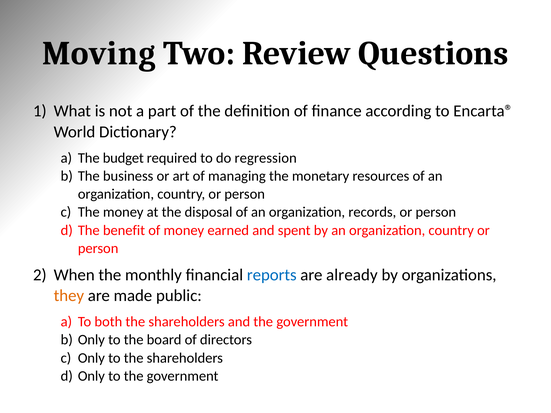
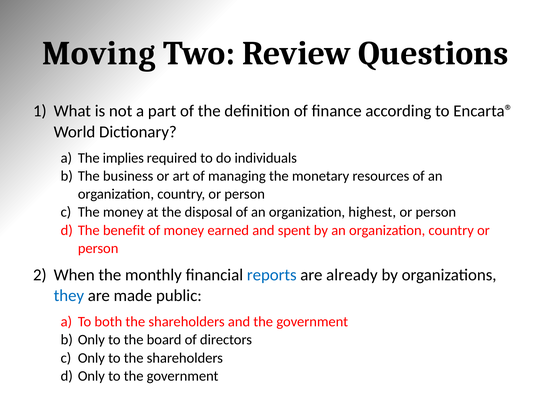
budget: budget -> implies
regression: regression -> individuals
records: records -> highest
they colour: orange -> blue
